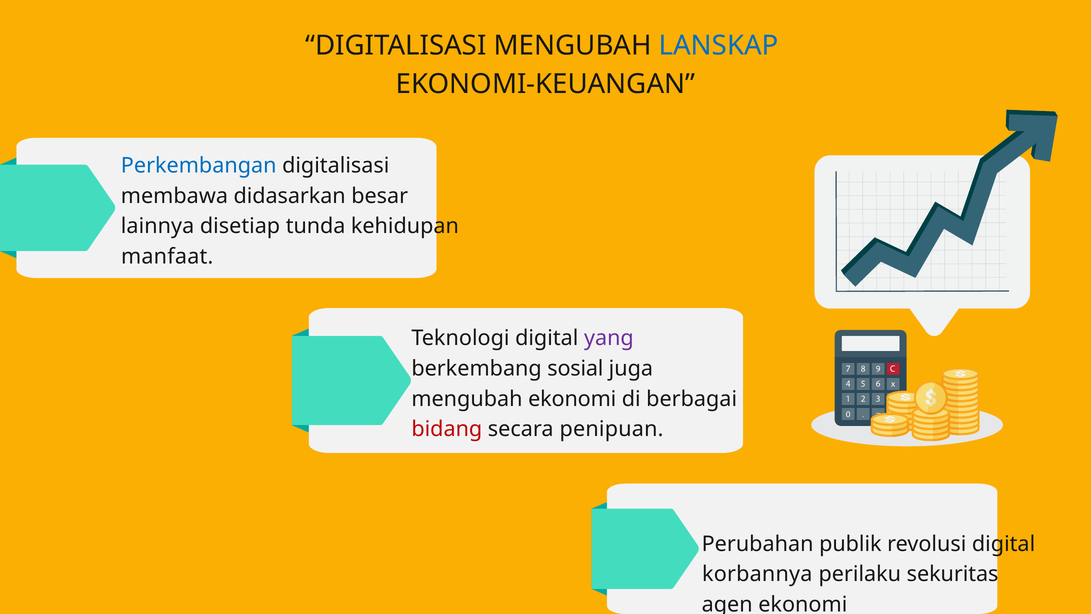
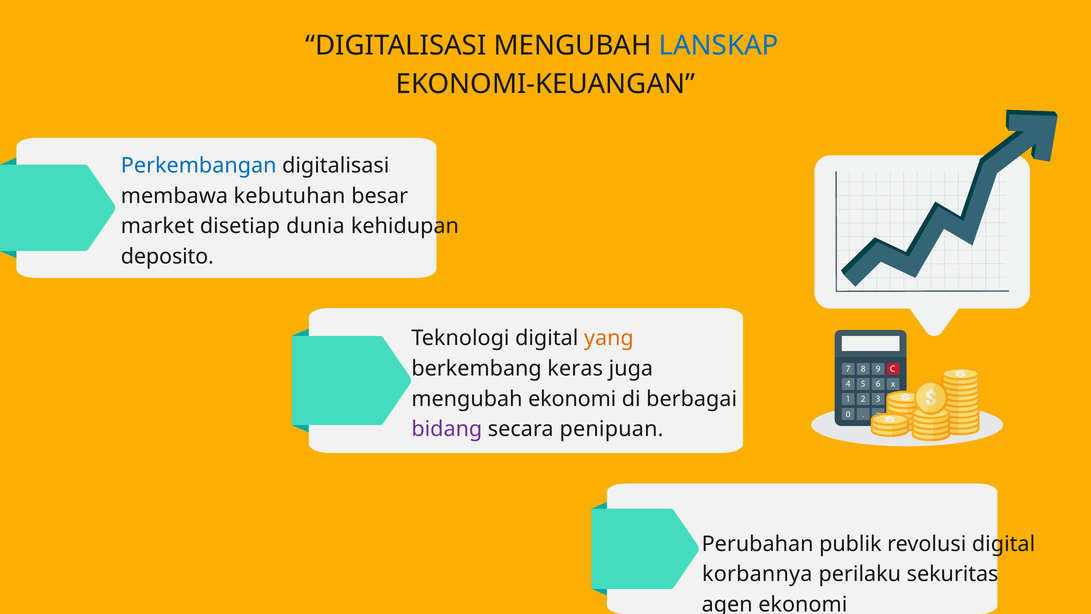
didasarkan: didasarkan -> kebutuhan
lainnya: lainnya -> market
tunda: tunda -> dunia
manfaat: manfaat -> deposito
yang colour: purple -> orange
sosial: sosial -> keras
bidang colour: red -> purple
